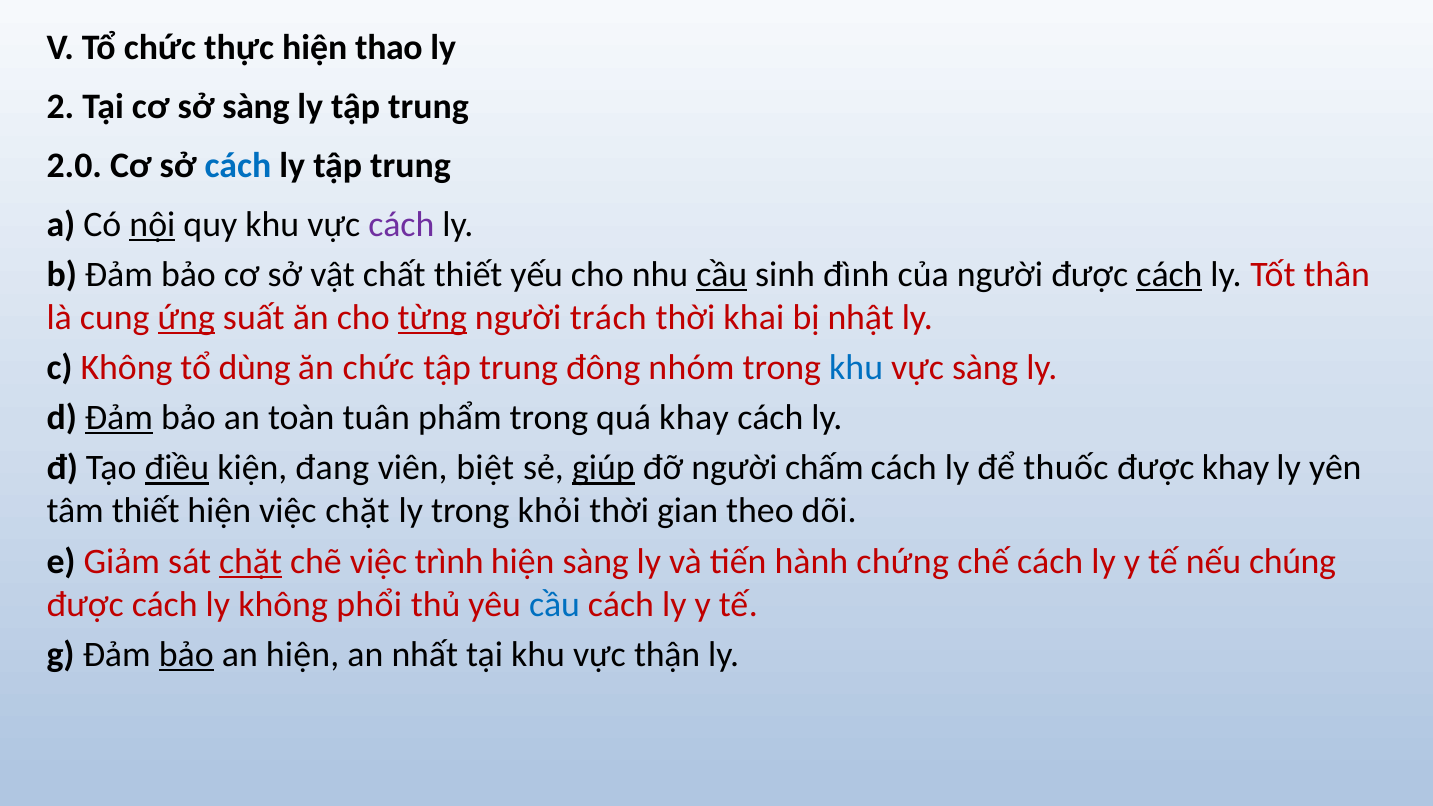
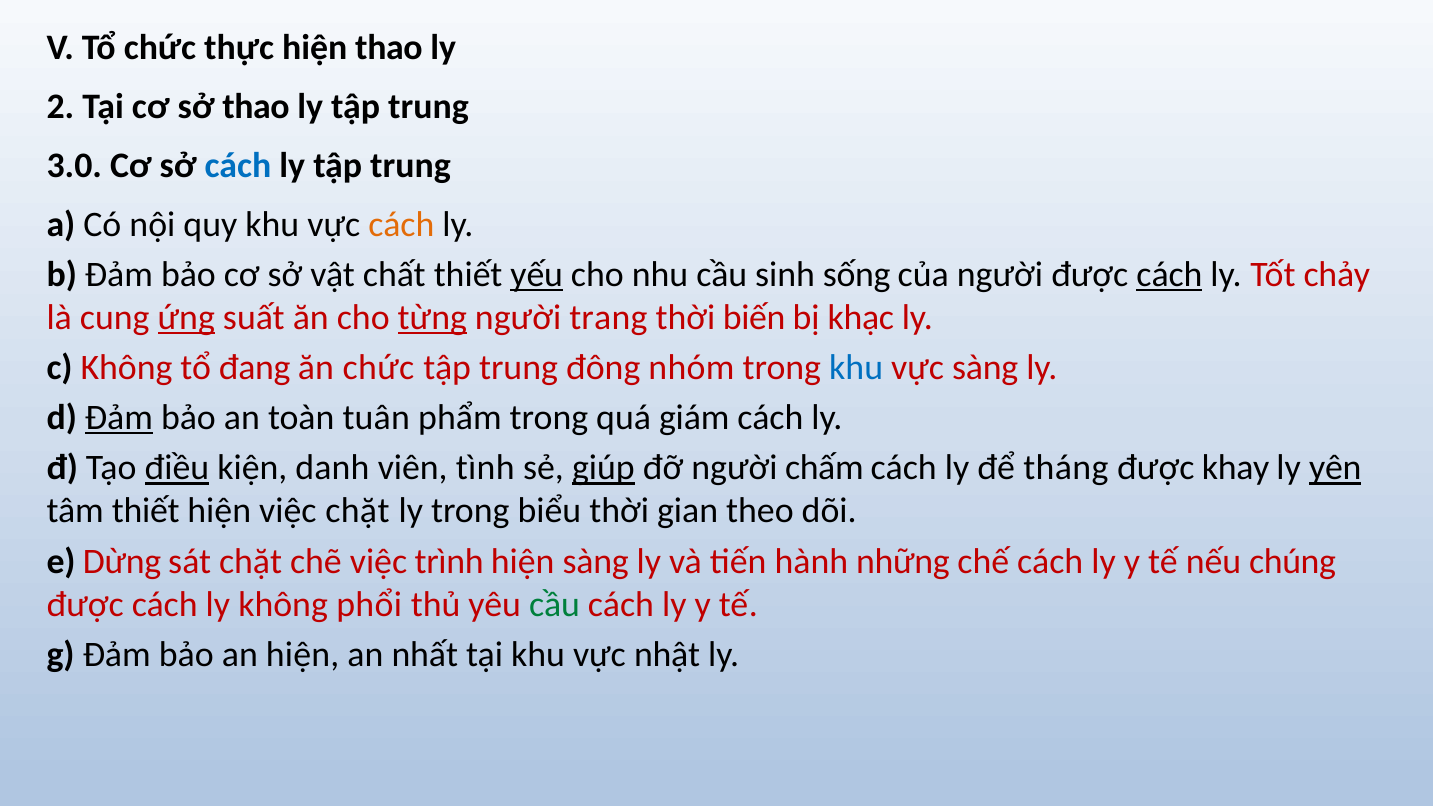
sở sàng: sàng -> thao
2.0: 2.0 -> 3.0
nội underline: present -> none
cách at (401, 225) colour: purple -> orange
yếu underline: none -> present
cầu at (722, 275) underline: present -> none
đình: đình -> sống
thân: thân -> chảy
trách: trách -> trang
khai: khai -> biến
nhật: nhật -> khạc
dùng: dùng -> đang
quá khay: khay -> giám
đang: đang -> danh
biệt: biệt -> tình
thuốc: thuốc -> tháng
yên underline: none -> present
khỏi: khỏi -> biểu
Giảm: Giảm -> Dừng
chặt at (251, 561) underline: present -> none
chứng: chứng -> những
cầu at (555, 604) colour: blue -> green
bảo at (186, 654) underline: present -> none
thận: thận -> nhật
